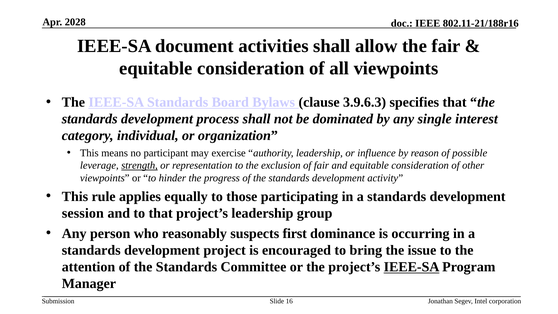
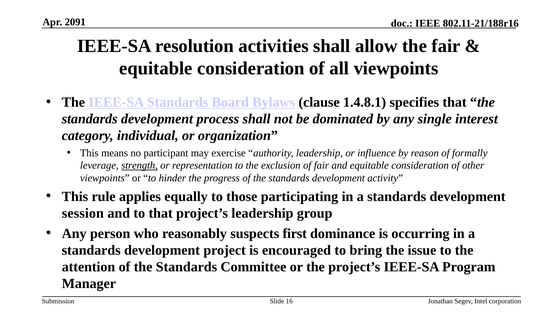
2028: 2028 -> 2091
document: document -> resolution
3.9.6.3: 3.9.6.3 -> 1.4.8.1
possible: possible -> formally
IEEE-SA at (412, 267) underline: present -> none
